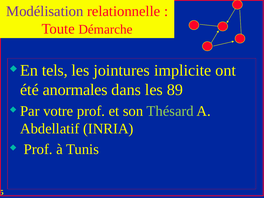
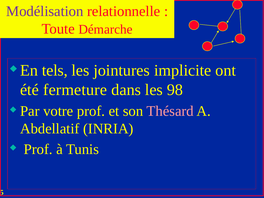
anormales: anormales -> fermeture
89: 89 -> 98
Thésard colour: light green -> pink
